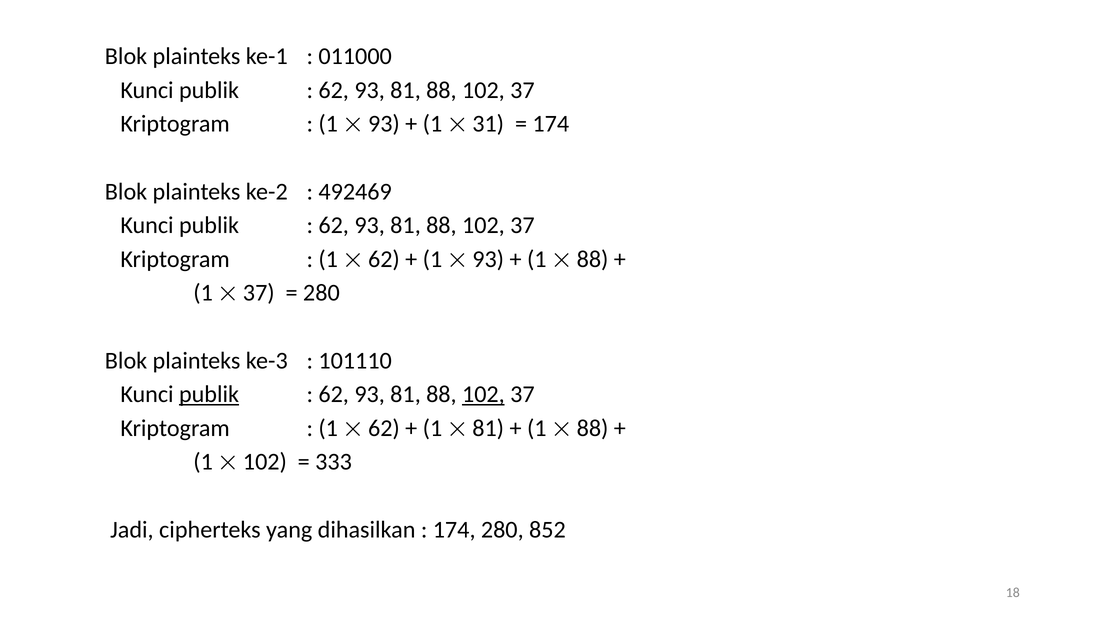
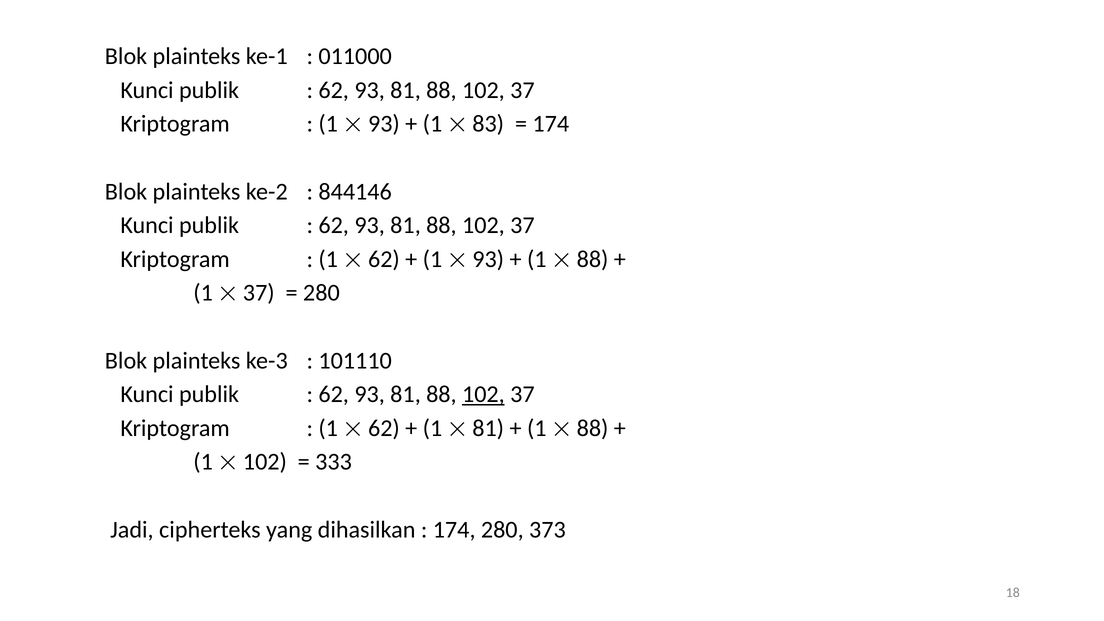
31: 31 -> 83
492469: 492469 -> 844146
publik at (209, 394) underline: present -> none
852: 852 -> 373
